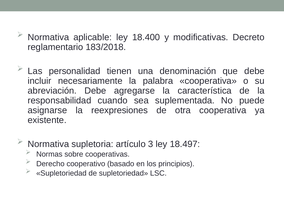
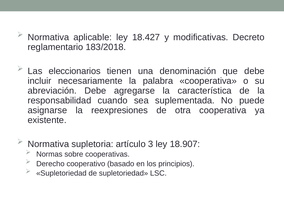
18.400: 18.400 -> 18.427
personalidad: personalidad -> eleccionarios
18.497: 18.497 -> 18.907
